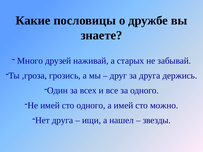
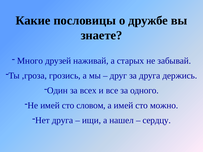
сто одного: одного -> словом
звезды: звезды -> сердцу
